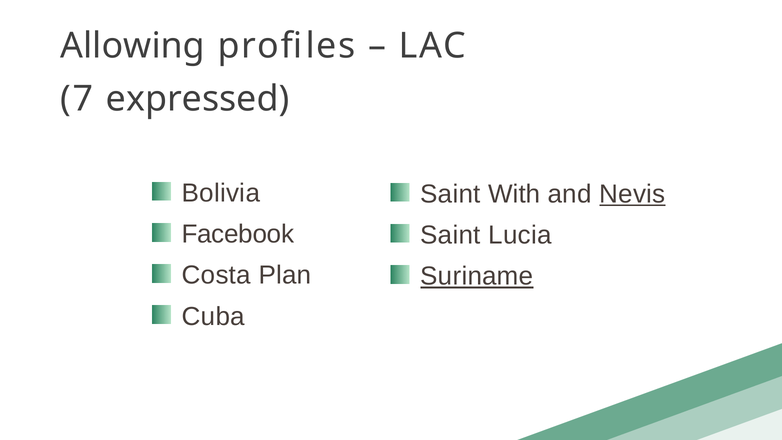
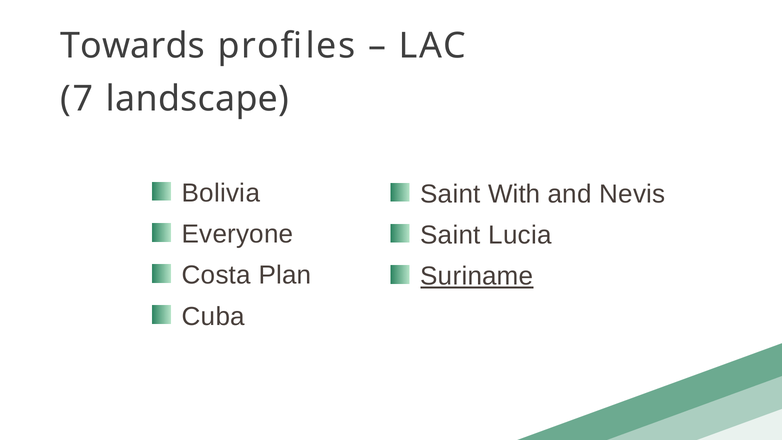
Allowing: Allowing -> Towards
expressed: expressed -> landscape
Nevis underline: present -> none
Facebook: Facebook -> Everyone
